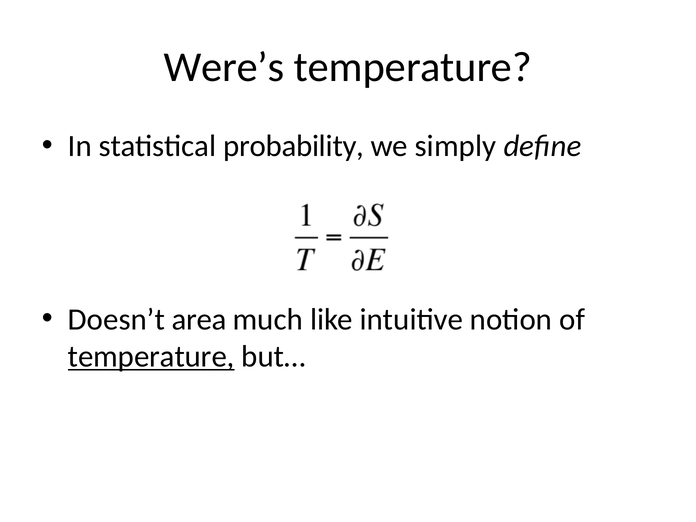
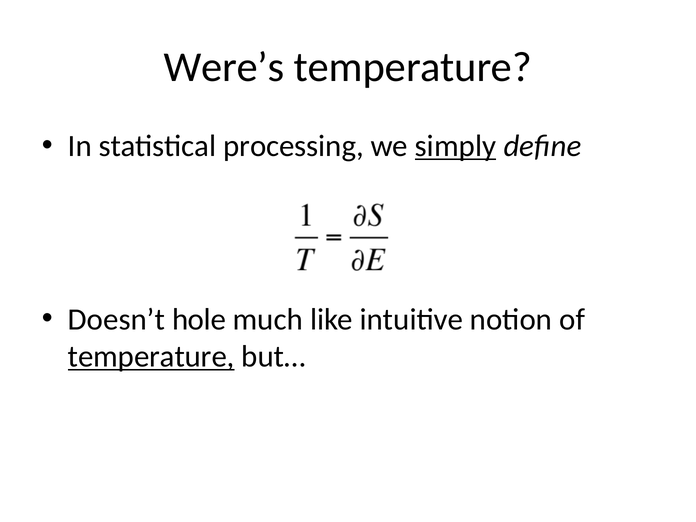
probability: probability -> processing
simply underline: none -> present
area: area -> hole
